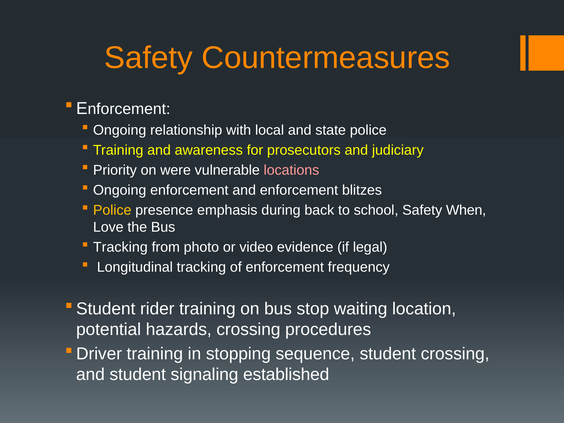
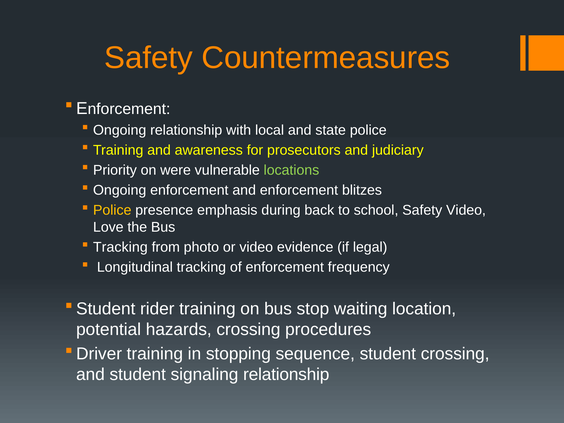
locations colour: pink -> light green
Safety When: When -> Video
signaling established: established -> relationship
